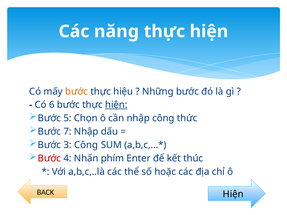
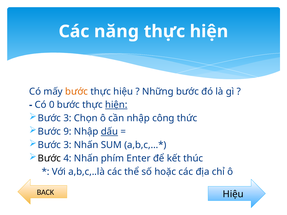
6: 6 -> 0
5 at (67, 118): 5 -> 3
7: 7 -> 9
dấu underline: none -> present
3 Công: Công -> Nhấn
Bước at (49, 158) colour: red -> black
Hiện at (233, 194): Hiện -> Hiệu
